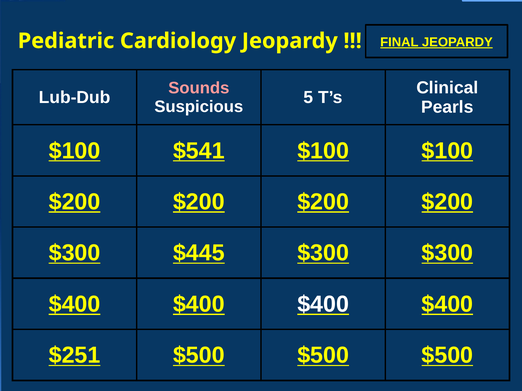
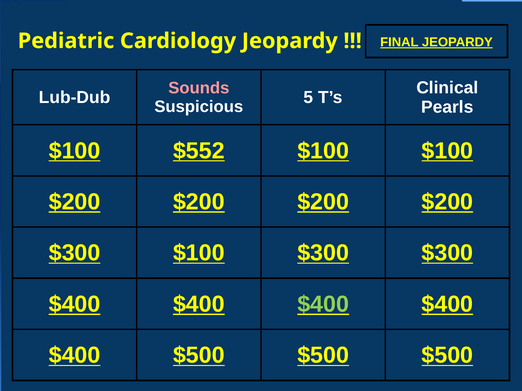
$541: $541 -> $552
$300 $445: $445 -> $100
$400 at (323, 305) colour: white -> light green
$251 at (75, 356): $251 -> $400
